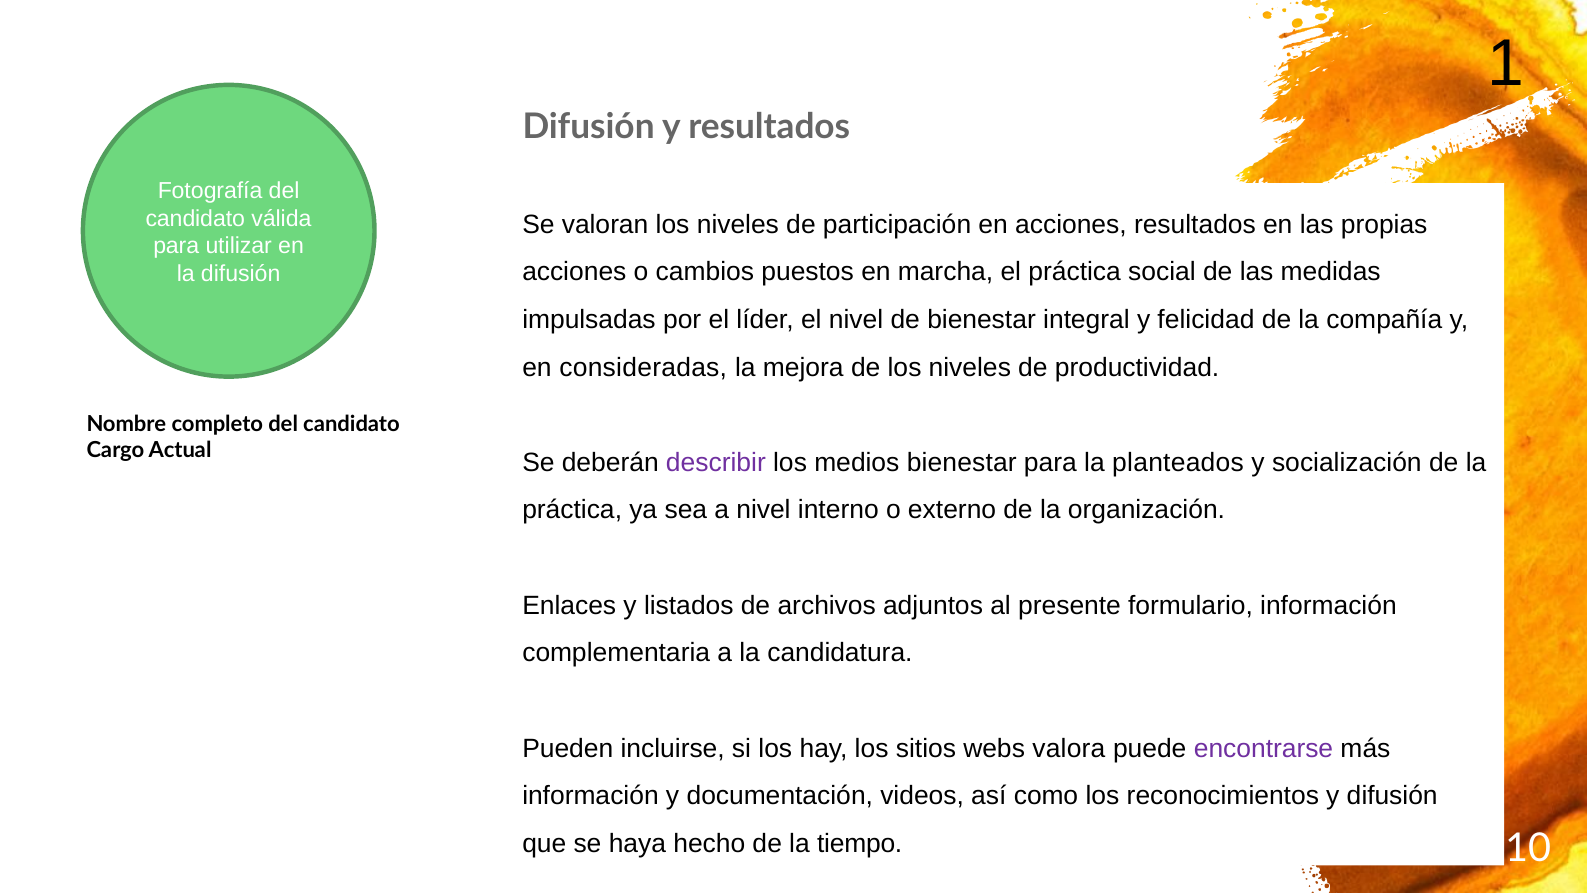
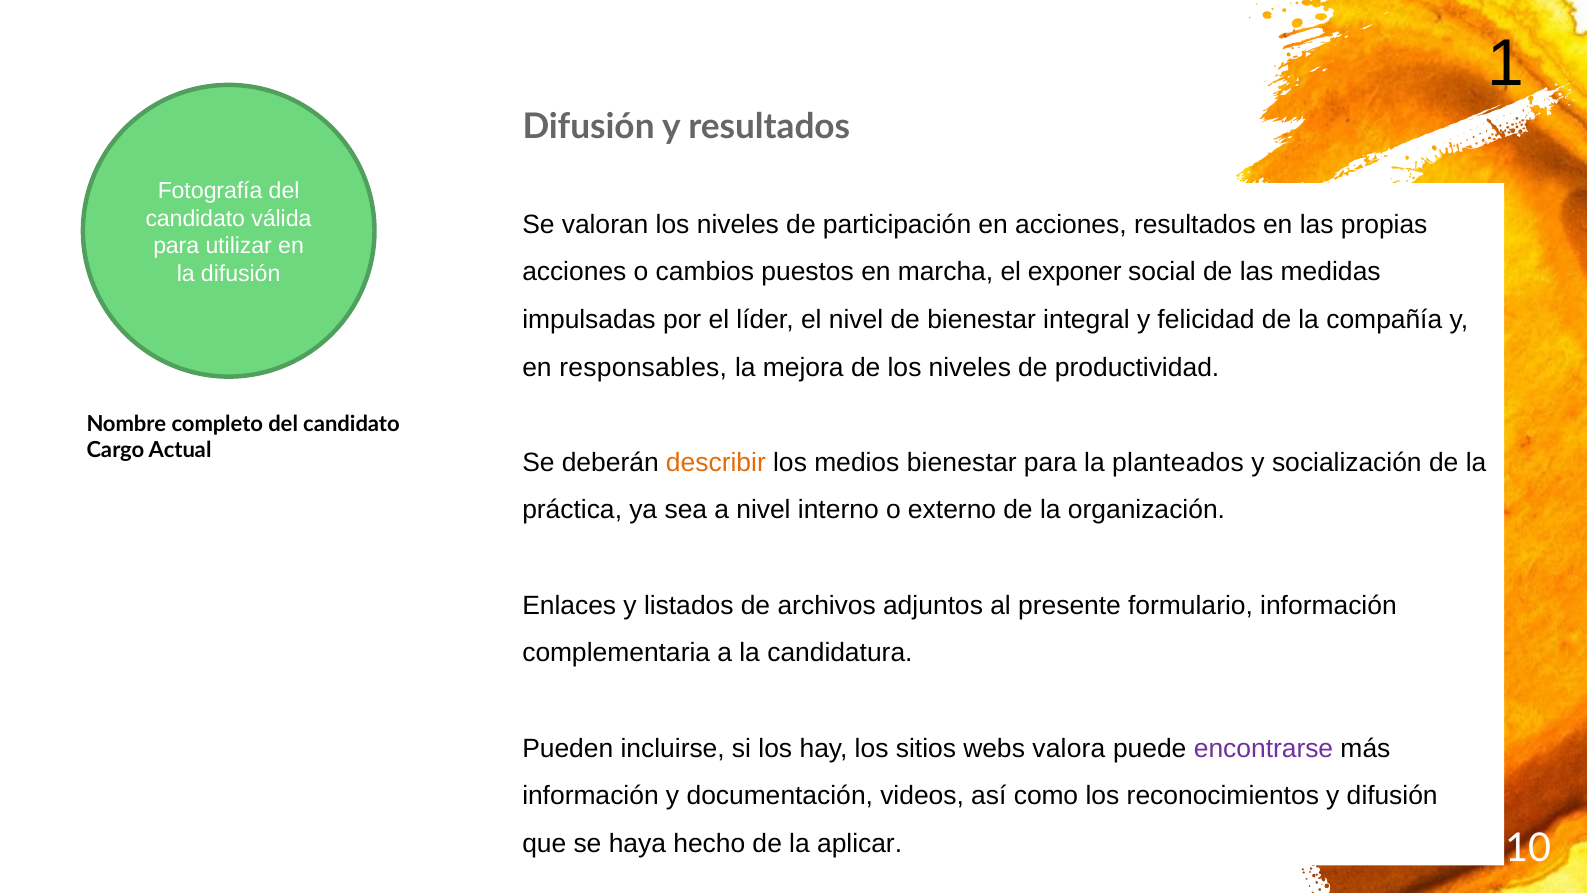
el práctica: práctica -> exponer
consideradas: consideradas -> responsables
describir colour: purple -> orange
tiempo: tiempo -> aplicar
